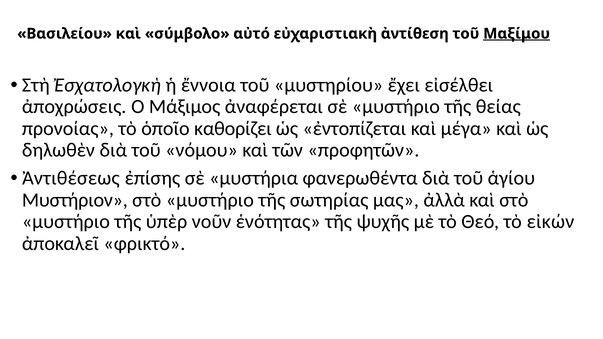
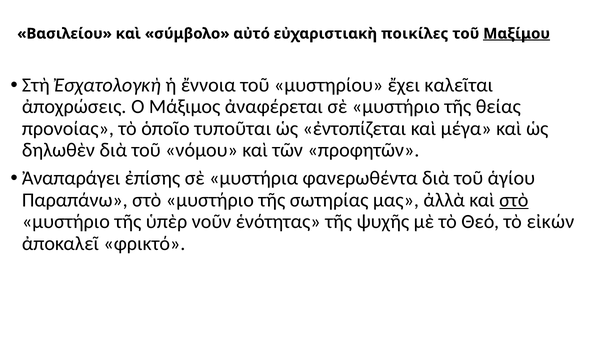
ἀντίθεση: ἀντίθεση -> ποικίλες
εἰσέλθει: εἰσέλθει -> καλεῖται
καθορίζει: καθορίζει -> τυποῦται
Ἀντιθέσεως: Ἀντιθέσεως -> Ἀναπαράγει
Μυστήριον: Μυστήριον -> Παραπάνω
στὸ at (514, 200) underline: none -> present
